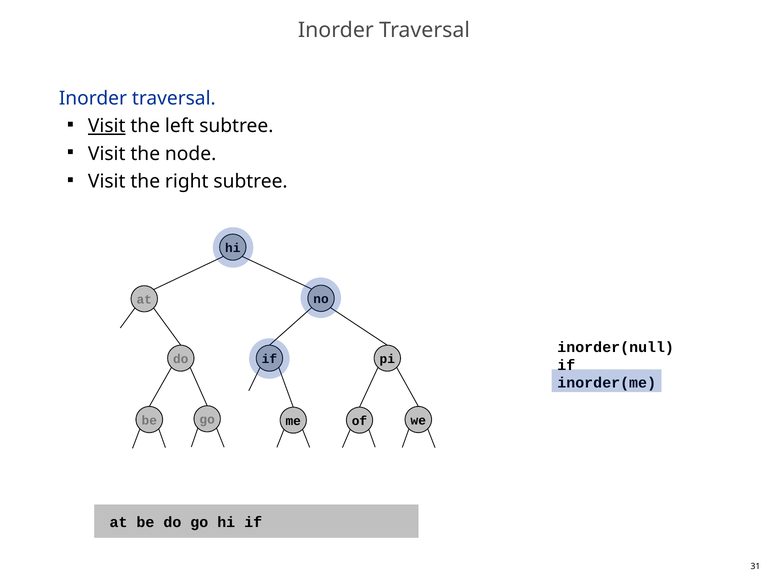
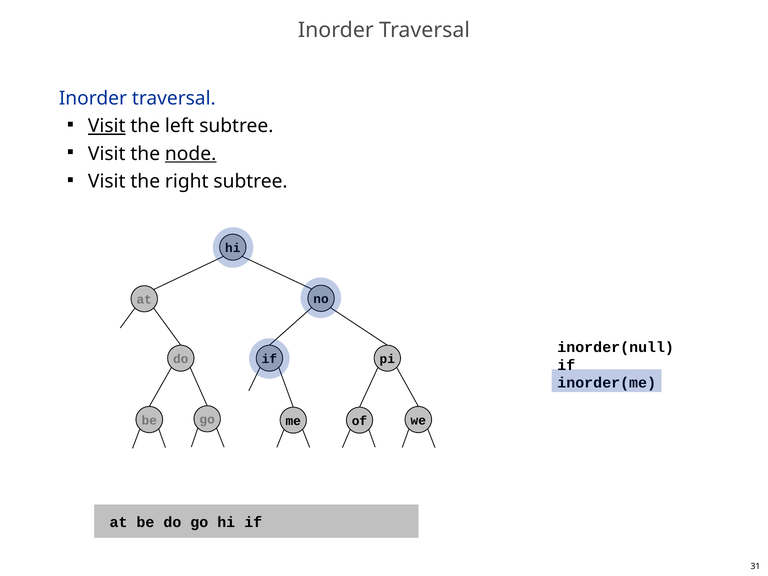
node underline: none -> present
